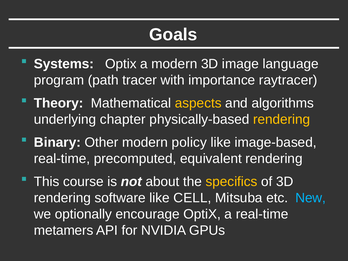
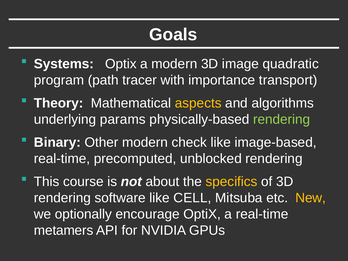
language: language -> quadratic
raytracer: raytracer -> transport
chapter: chapter -> params
rendering at (282, 119) colour: yellow -> light green
policy: policy -> check
equivalent: equivalent -> unblocked
New colour: light blue -> yellow
